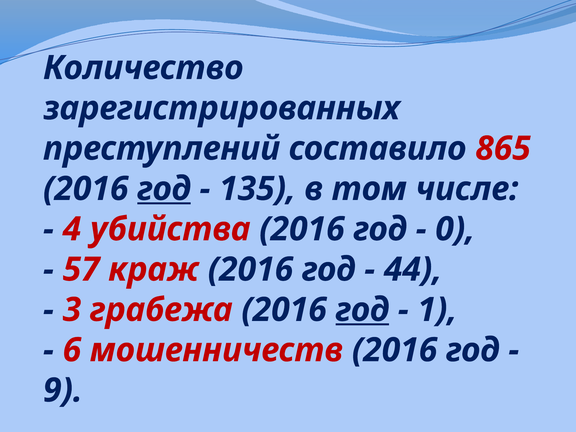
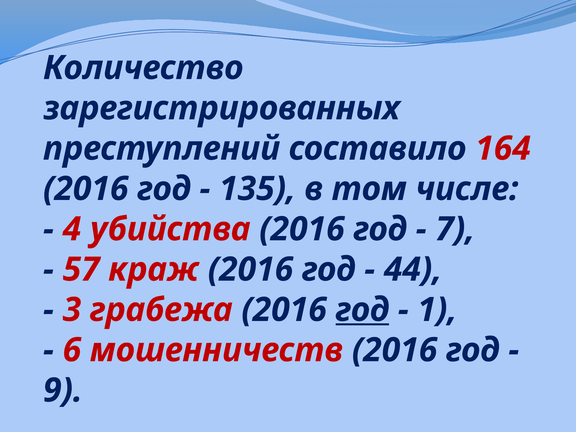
865: 865 -> 164
год at (164, 189) underline: present -> none
0: 0 -> 7
